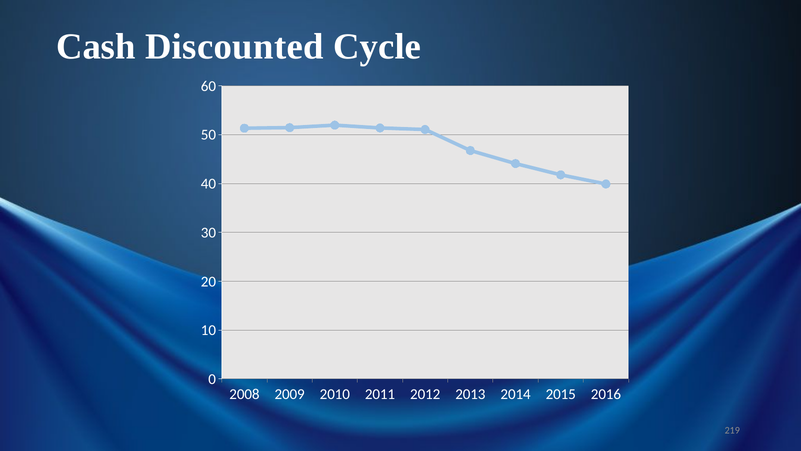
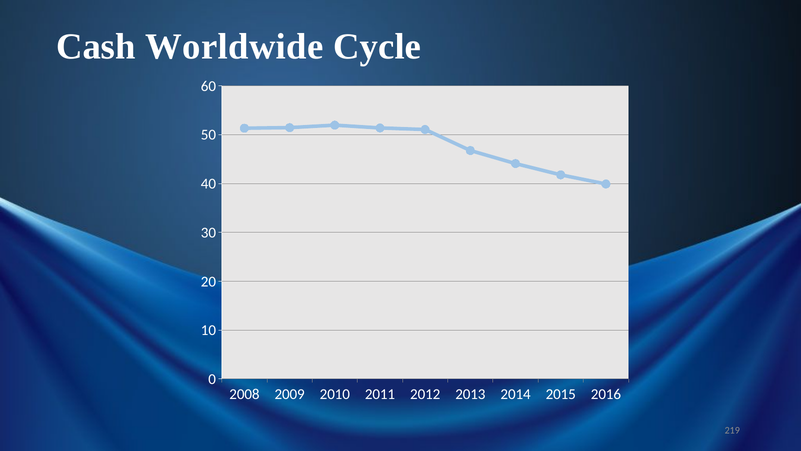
Discounted: Discounted -> Worldwide
